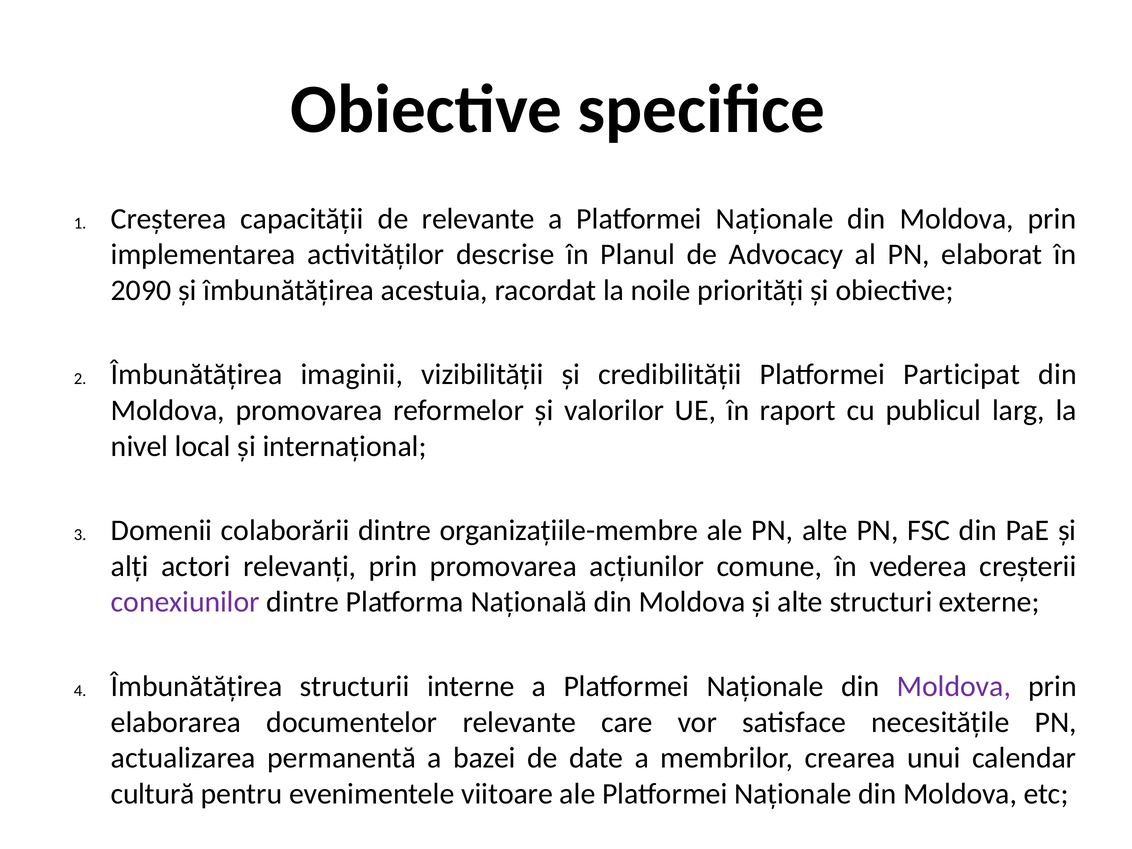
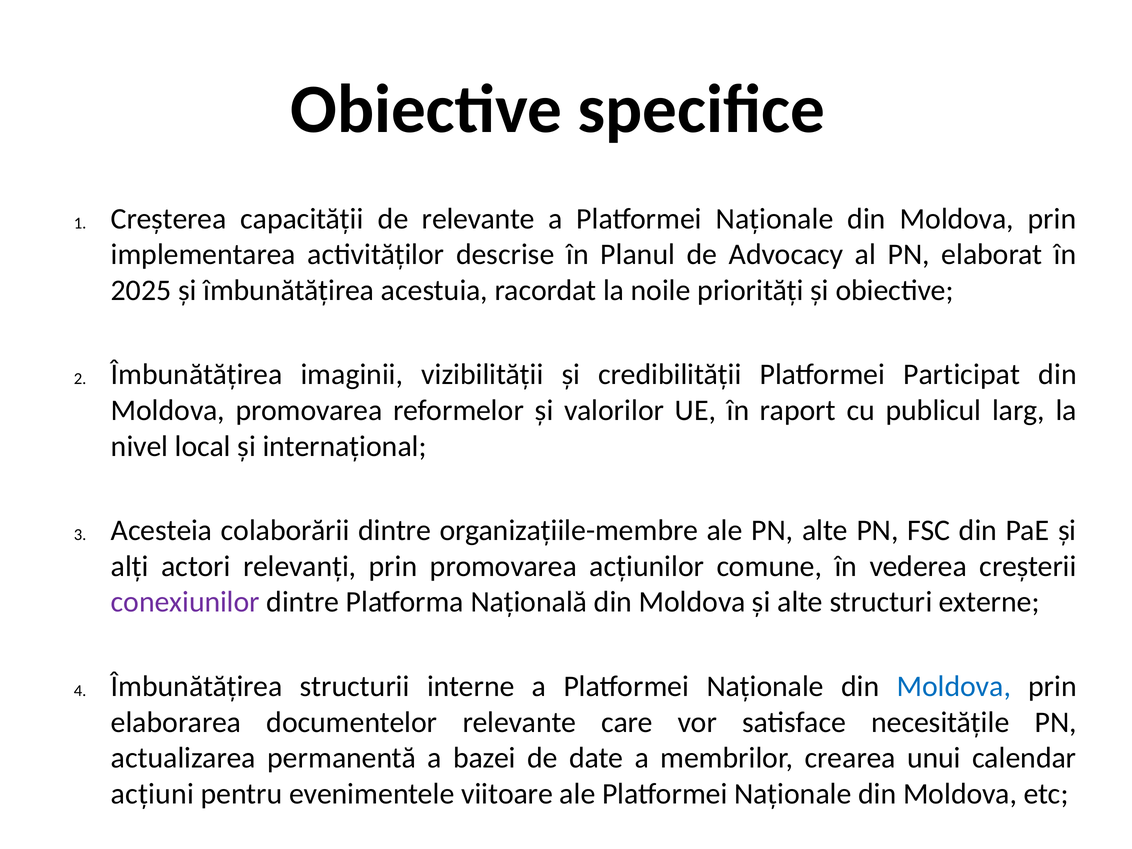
2090: 2090 -> 2025
Domenii: Domenii -> Acesteia
Moldova at (954, 686) colour: purple -> blue
cultură: cultură -> acțiuni
